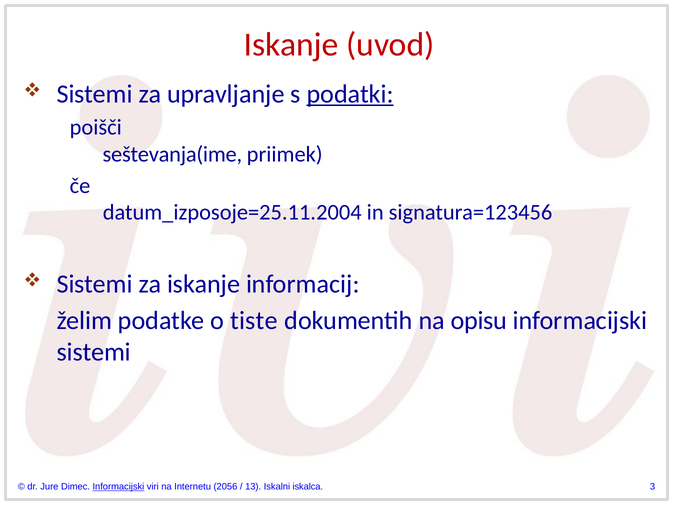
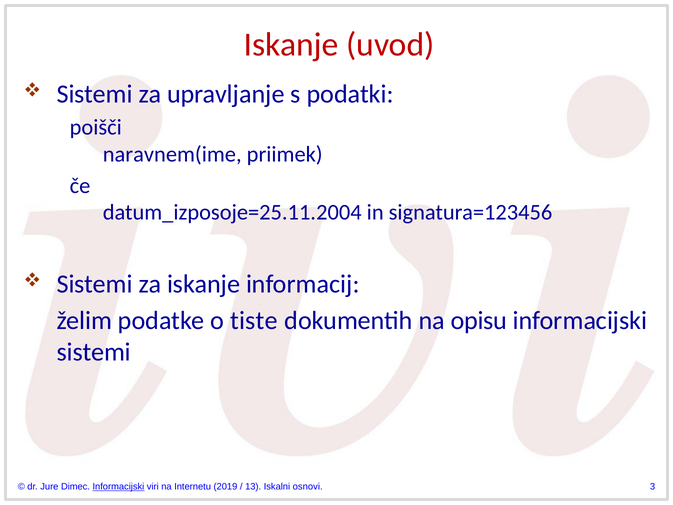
podatki underline: present -> none
seštevanja(ime: seštevanja(ime -> naravnem(ime
2056: 2056 -> 2019
iskalca: iskalca -> osnovi
